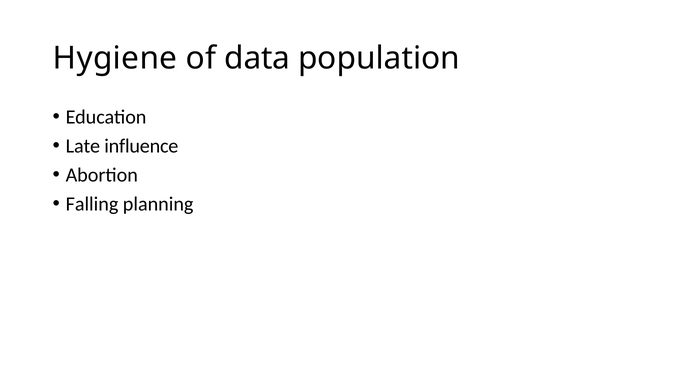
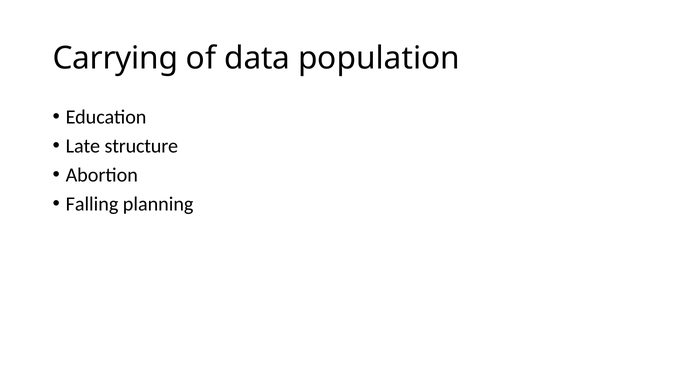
Hygiene: Hygiene -> Carrying
influence: influence -> structure
